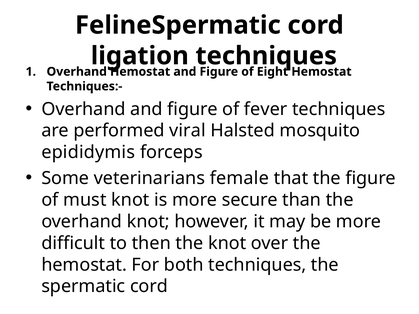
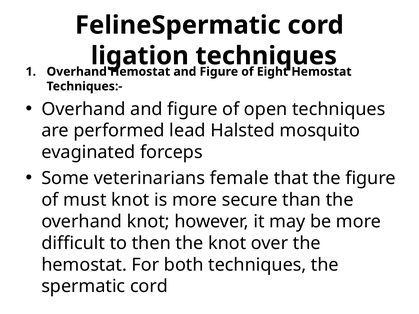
fever: fever -> open
viral: viral -> lead
epididymis: epididymis -> evaginated
